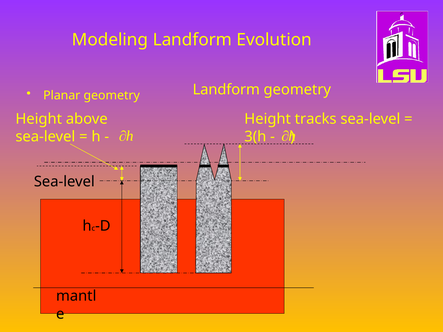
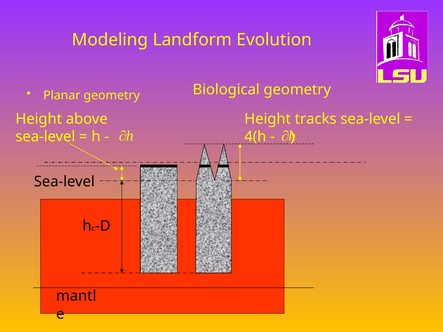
Landform at (226, 90): Landform -> Biological
3(h: 3(h -> 4(h
